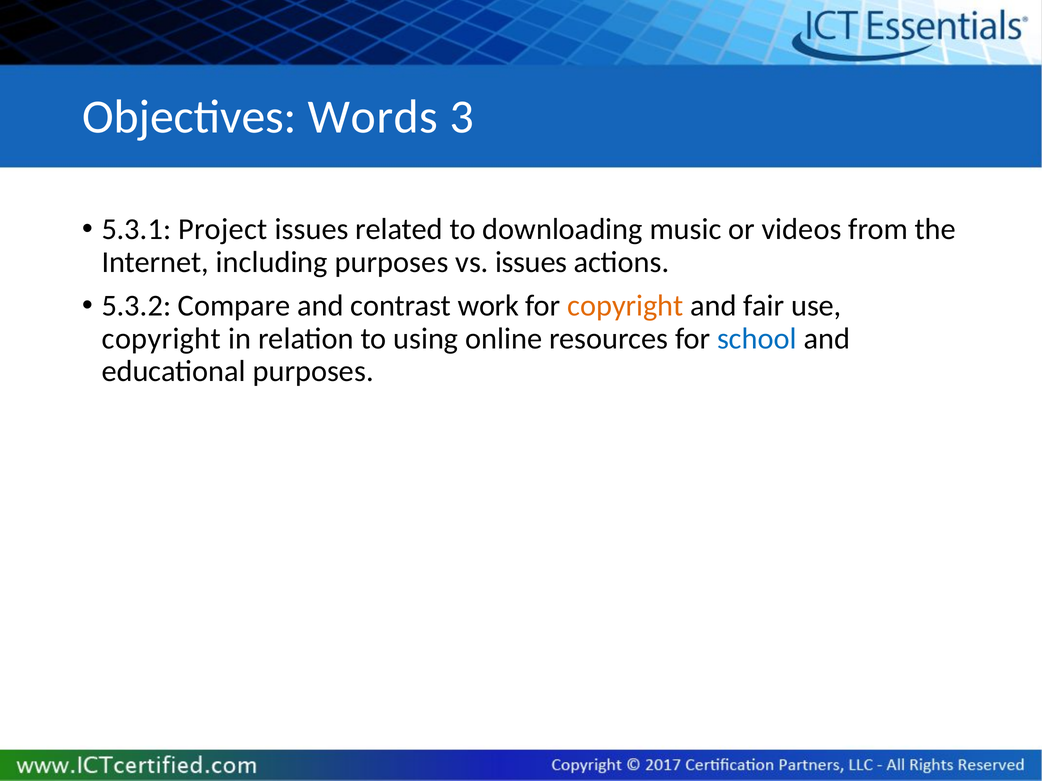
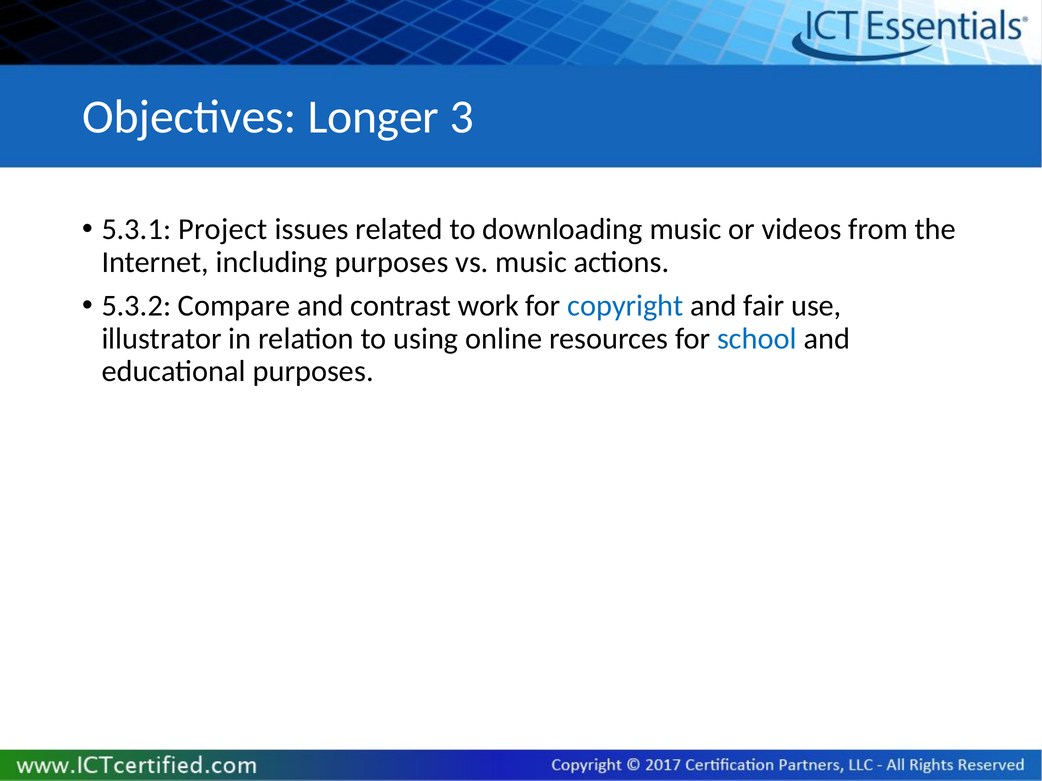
Words: Words -> Longer
vs issues: issues -> music
copyright at (625, 306) colour: orange -> blue
copyright at (161, 339): copyright -> illustrator
